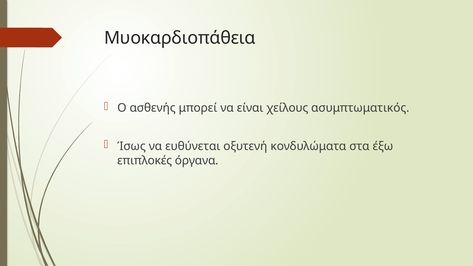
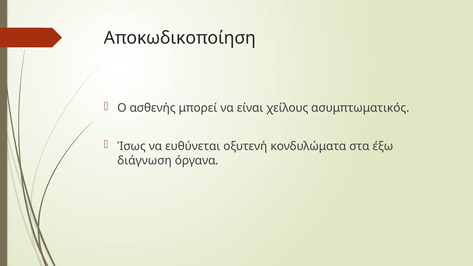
Μυοκαρδιοπάθεια: Μυοκαρδιοπάθεια -> Αποκωδικοποίηση
επιπλοκές: επιπλοκές -> διάγνωση
